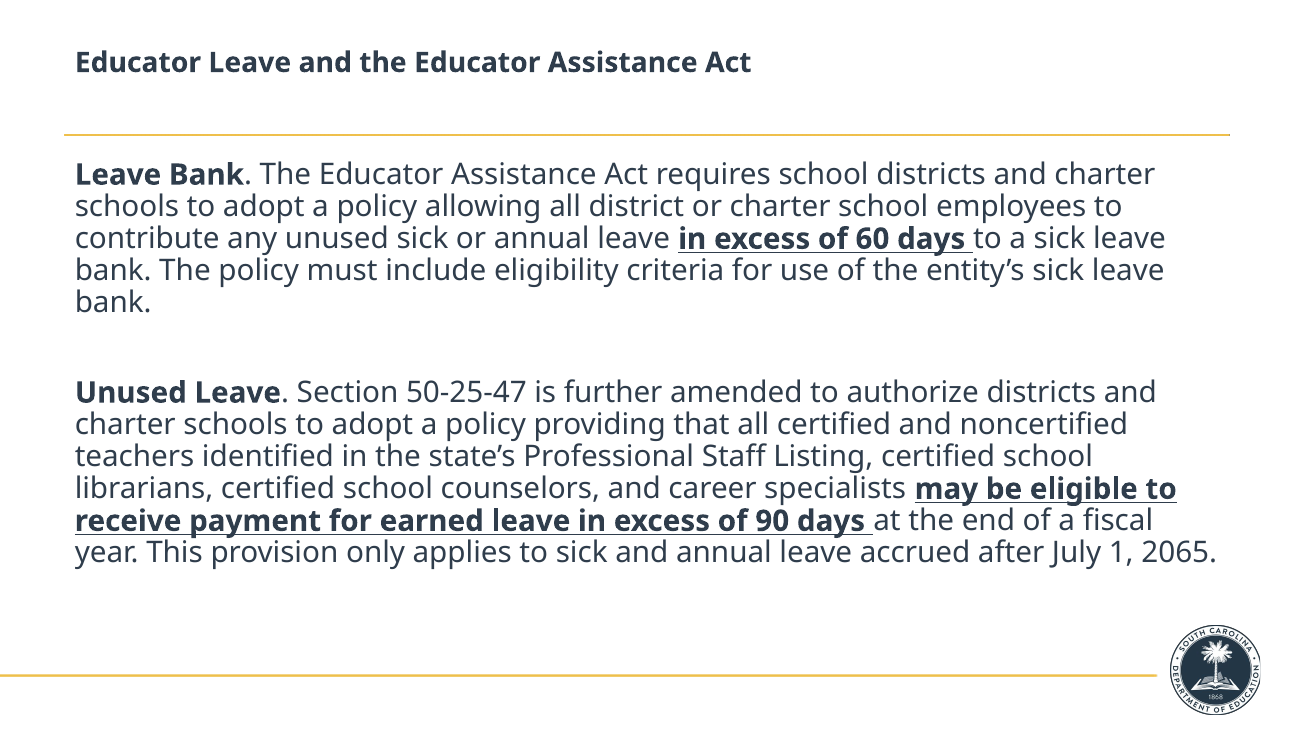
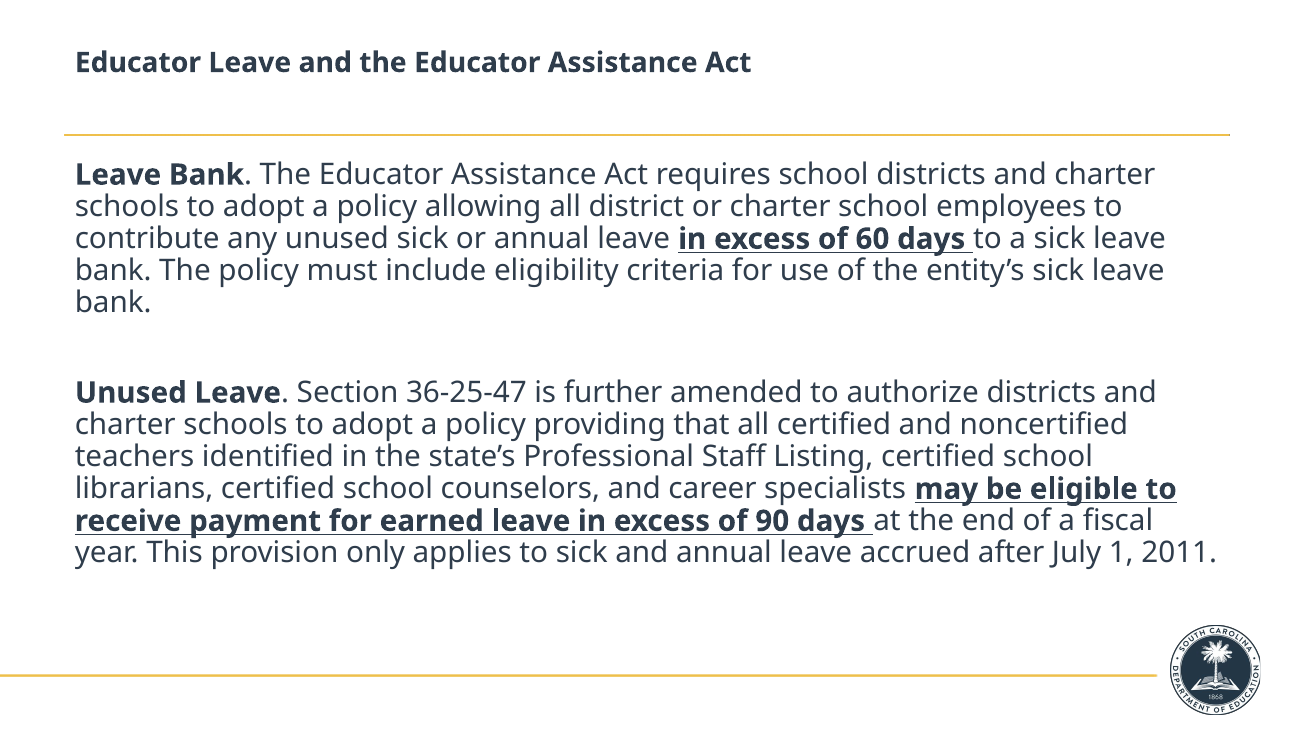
50-25-47: 50-25-47 -> 36-25-47
2065: 2065 -> 2011
